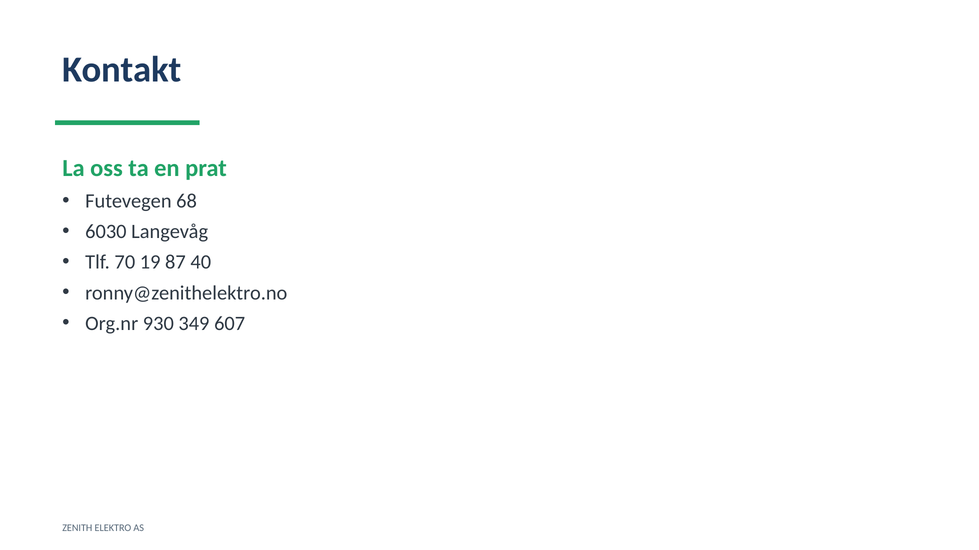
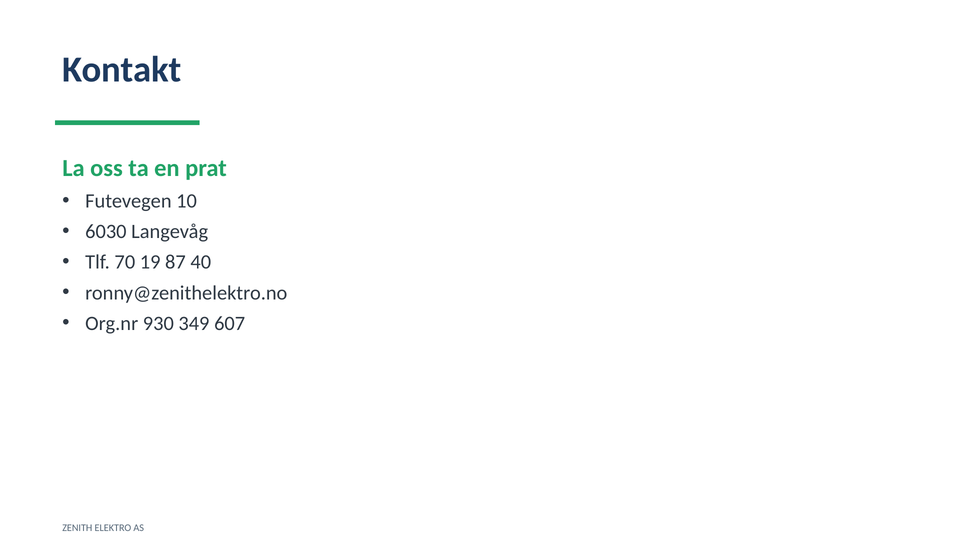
68: 68 -> 10
